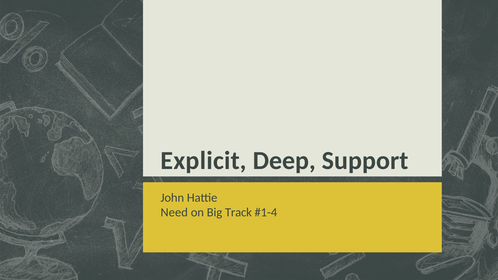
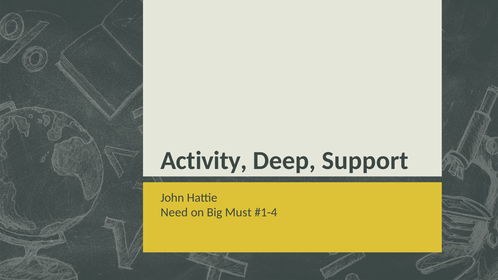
Explicit: Explicit -> Activity
Track: Track -> Must
